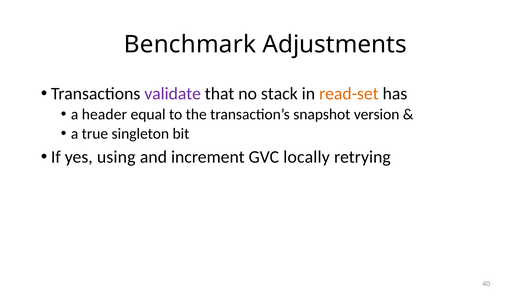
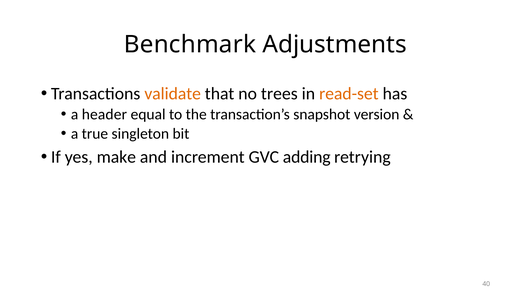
validate colour: purple -> orange
stack: stack -> trees
using: using -> make
locally: locally -> adding
